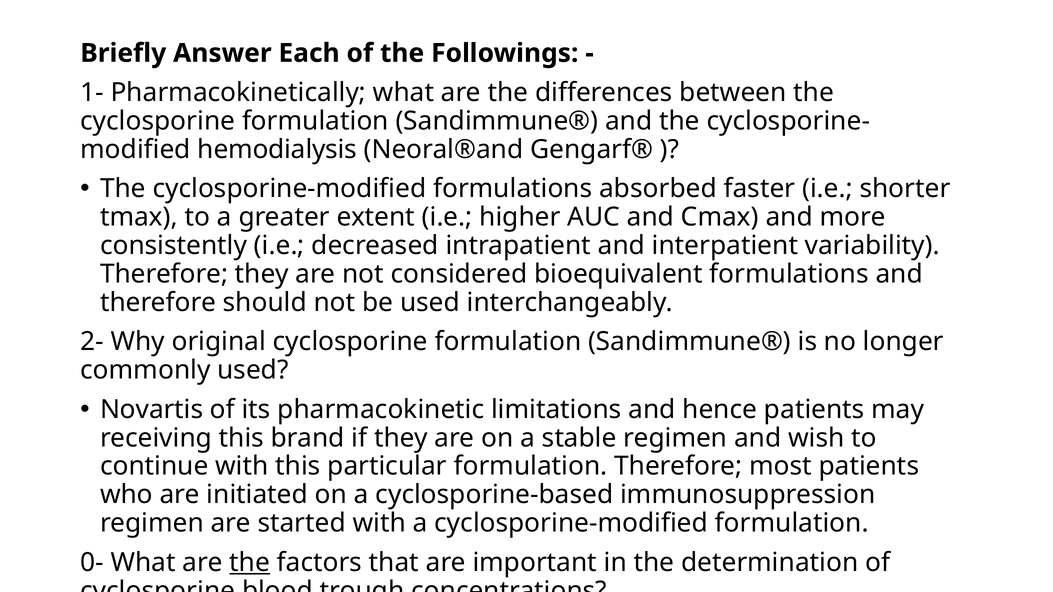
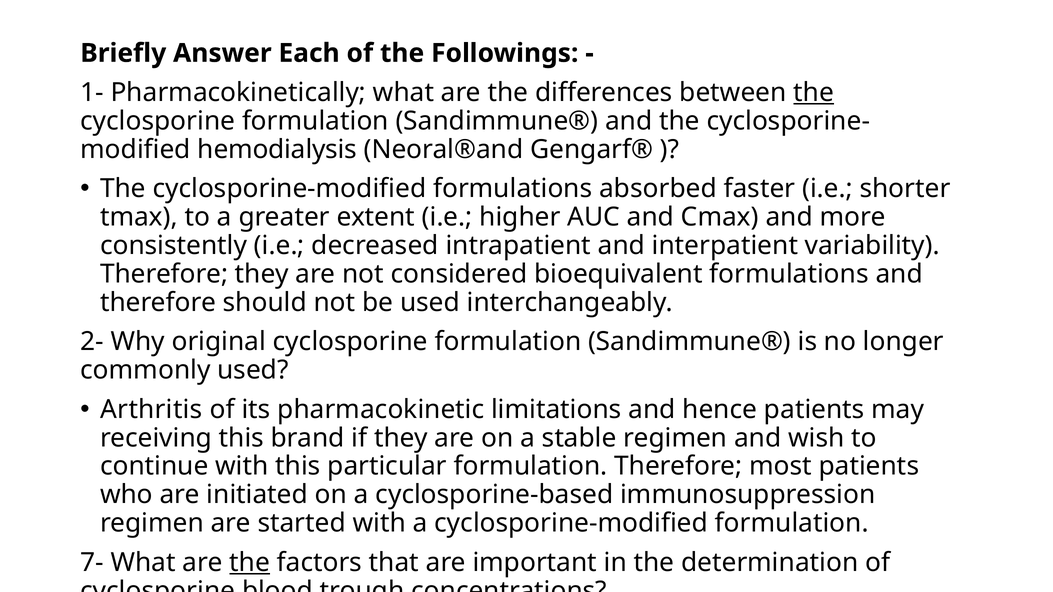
the at (814, 93) underline: none -> present
Novartis: Novartis -> Arthritis
0-: 0- -> 7-
